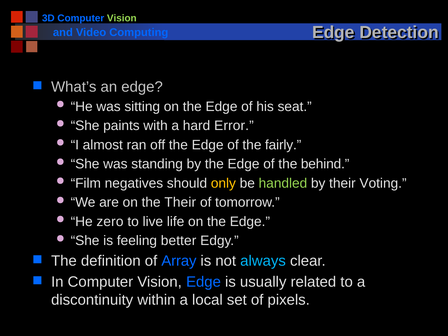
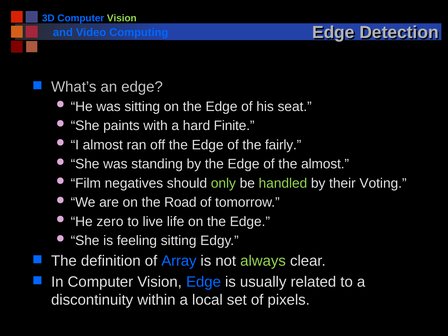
Error: Error -> Finite
the behind: behind -> almost
only colour: yellow -> light green
the Their: Their -> Road
feeling better: better -> sitting
always colour: light blue -> light green
